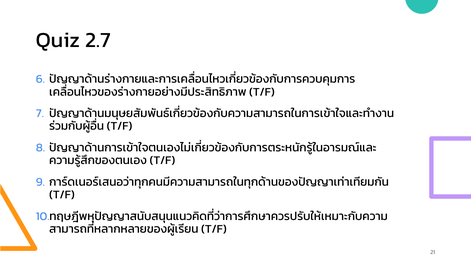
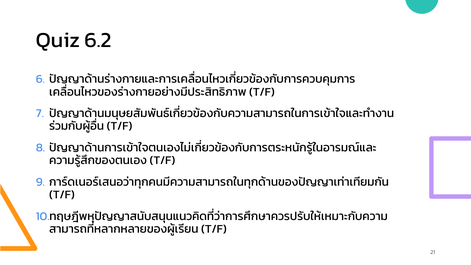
2.7: 2.7 -> 6.2
